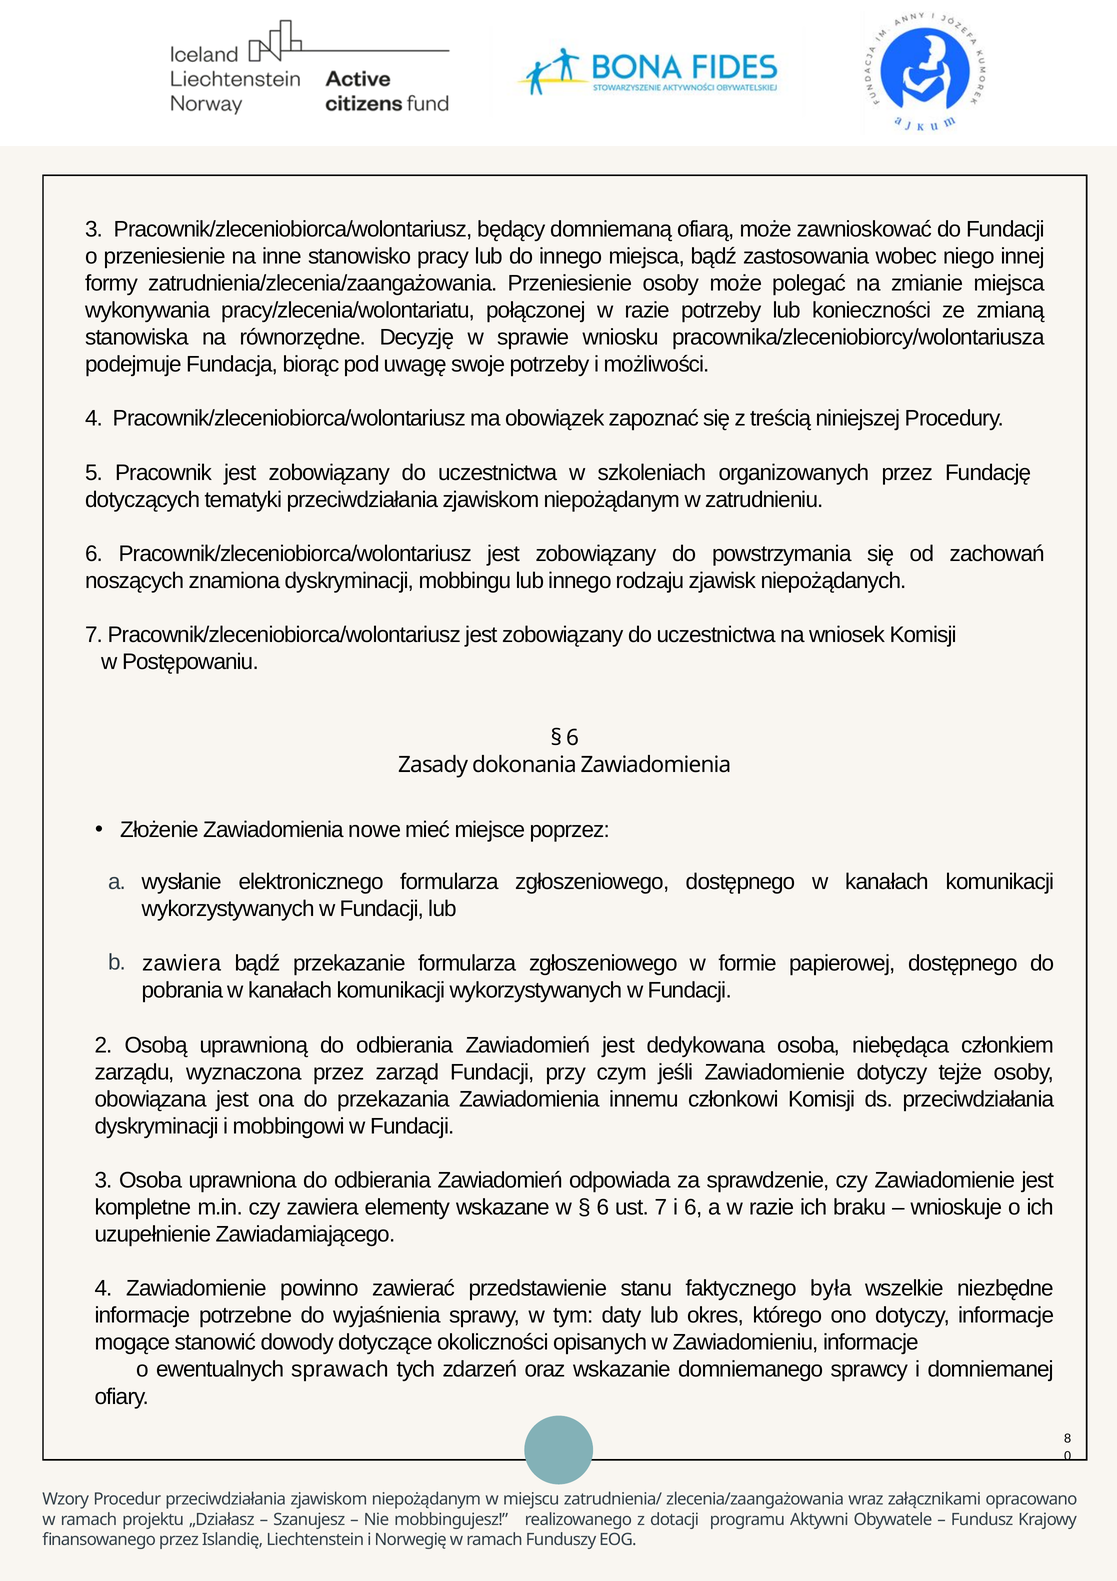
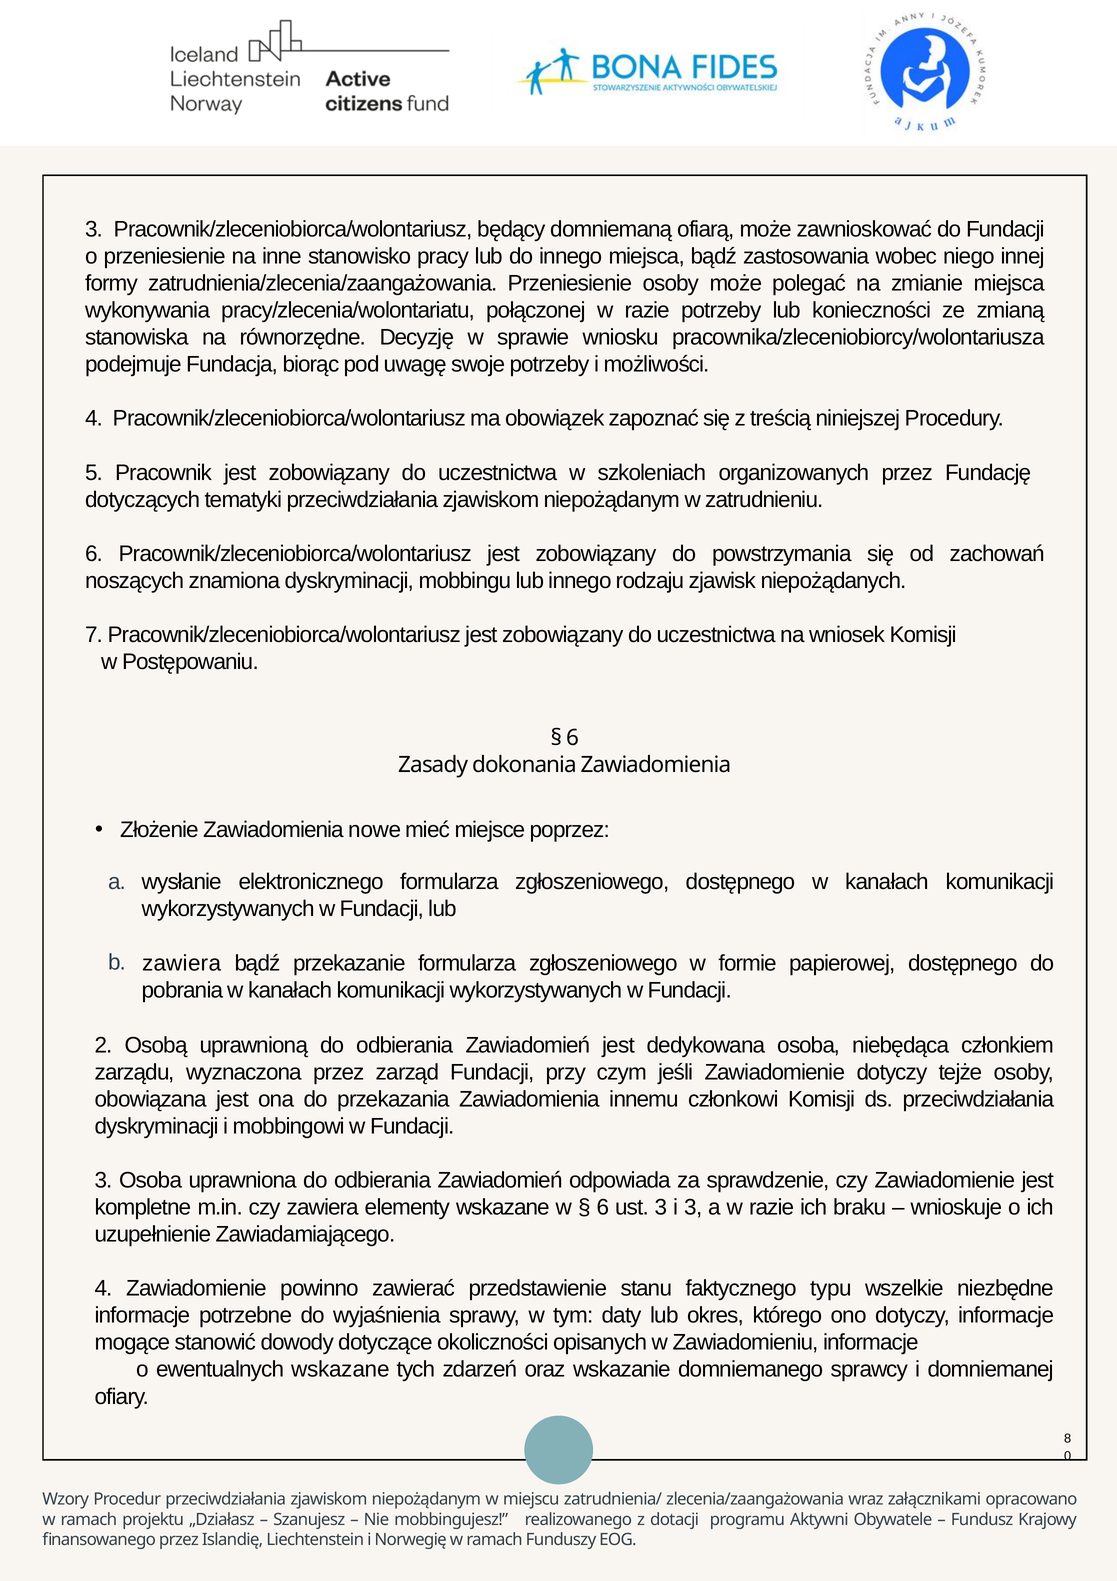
ust 7: 7 -> 3
i 6: 6 -> 3
była: była -> typu
ewentualnych sprawach: sprawach -> wskazane
